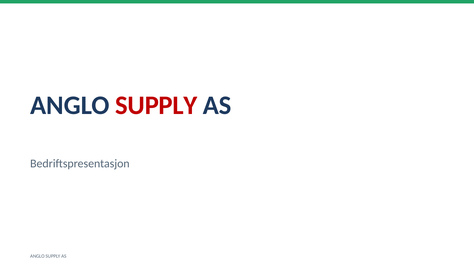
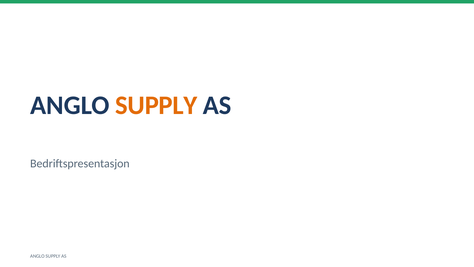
SUPPLY at (156, 105) colour: red -> orange
